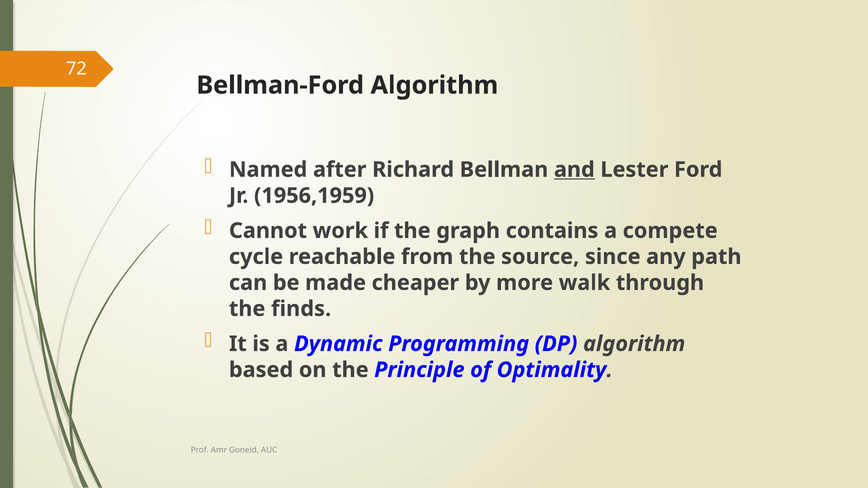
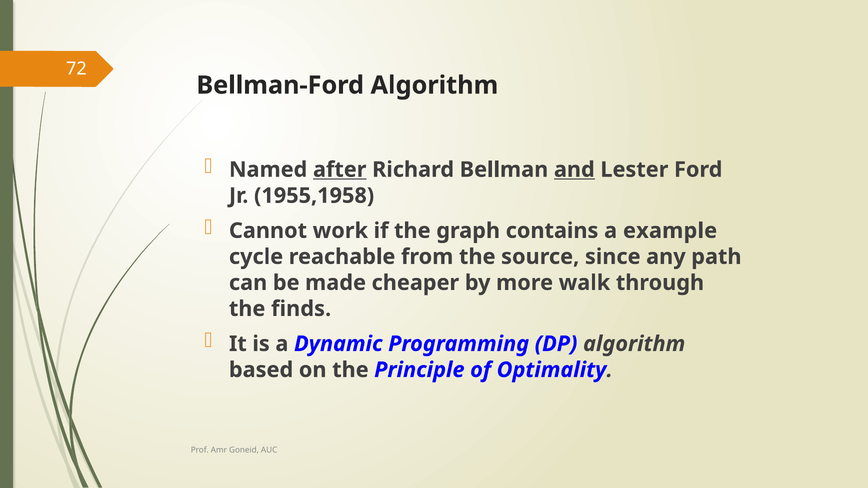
after underline: none -> present
1956,1959: 1956,1959 -> 1955,1958
compete: compete -> example
